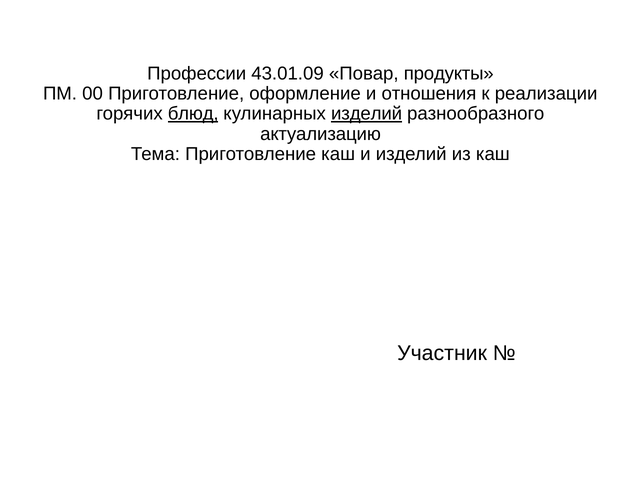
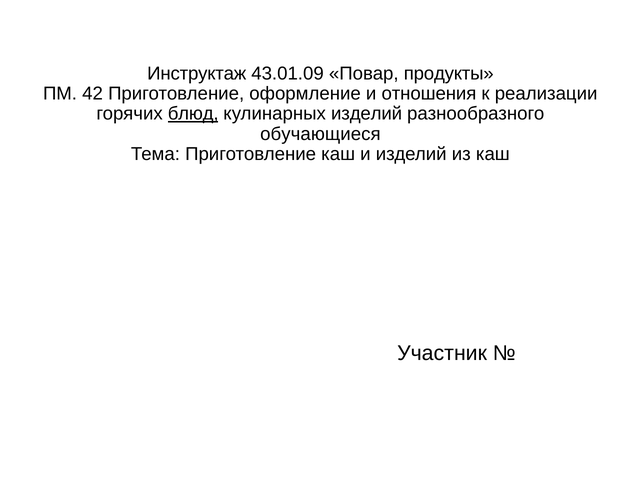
Профессии: Профессии -> Инструктаж
00: 00 -> 42
изделий at (367, 114) underline: present -> none
актуализацию: актуализацию -> обучающиеся
